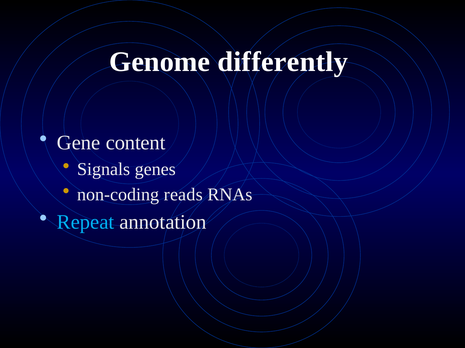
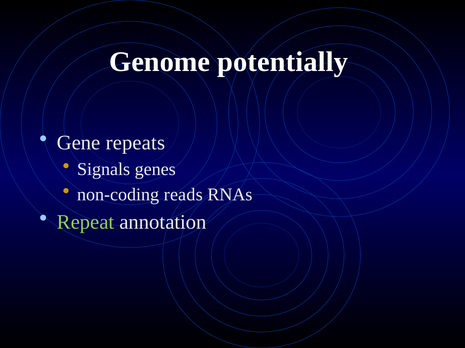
differently: differently -> potentially
content: content -> repeats
Repeat colour: light blue -> light green
